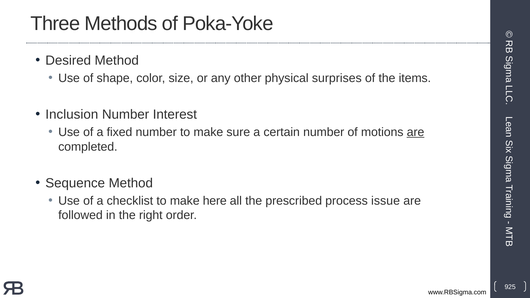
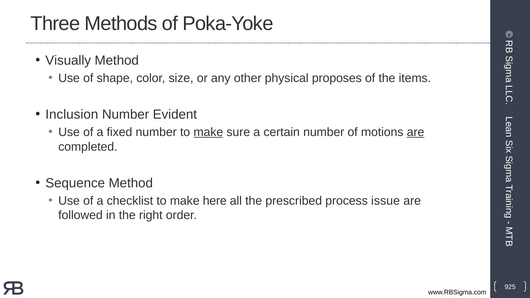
Desired: Desired -> Visually
surprises: surprises -> proposes
Interest: Interest -> Evident
make at (208, 132) underline: none -> present
